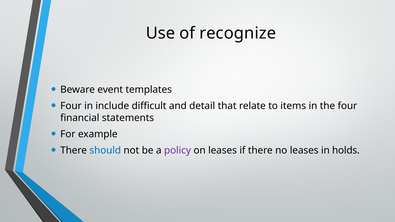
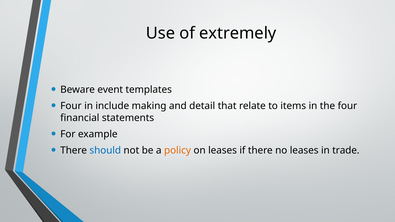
recognize: recognize -> extremely
difficult: difficult -> making
policy colour: purple -> orange
holds: holds -> trade
